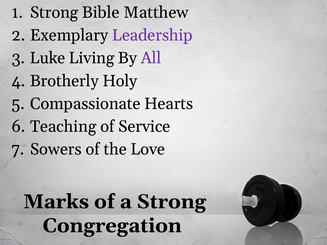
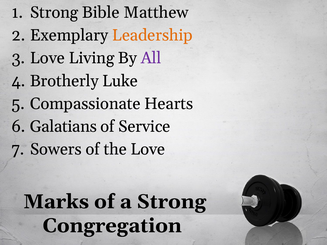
Leadership colour: purple -> orange
Luke at (48, 58): Luke -> Love
Holy: Holy -> Luke
Teaching: Teaching -> Galatians
